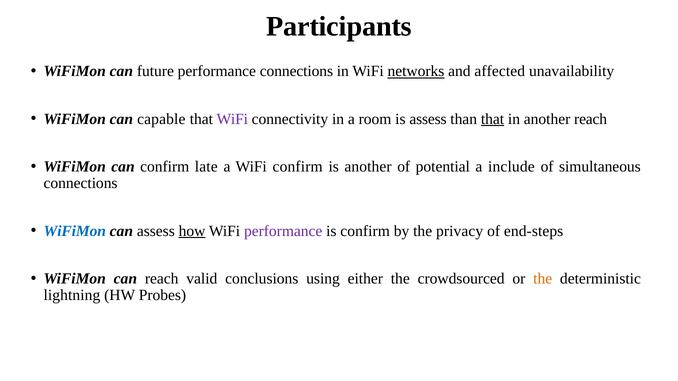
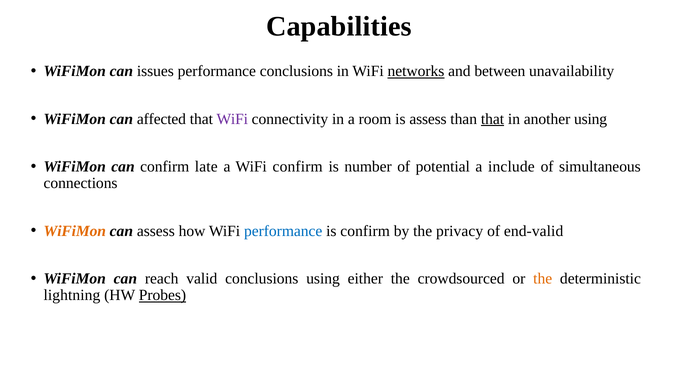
Participants: Participants -> Capabilities
future: future -> issues
performance connections: connections -> conclusions
affected: affected -> between
capable: capable -> affected
another reach: reach -> using
is another: another -> number
WiFiMon at (75, 231) colour: blue -> orange
how underline: present -> none
performance at (283, 231) colour: purple -> blue
end-steps: end-steps -> end-valid
Probes underline: none -> present
